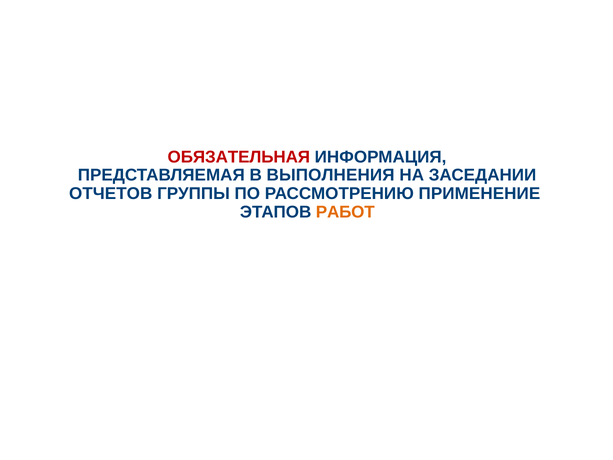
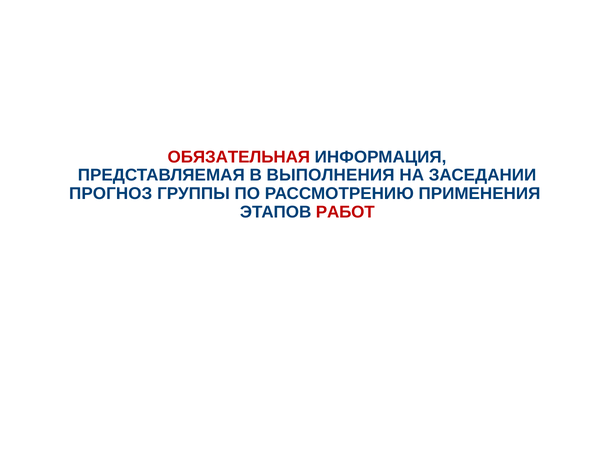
ОТЧЕТОВ: ОТЧЕТОВ -> ПРОГНОЗ
ПРИМЕНЕНИЕ: ПРИМЕНЕНИЕ -> ПРИМЕНЕНИЯ
РАБОТ colour: orange -> red
